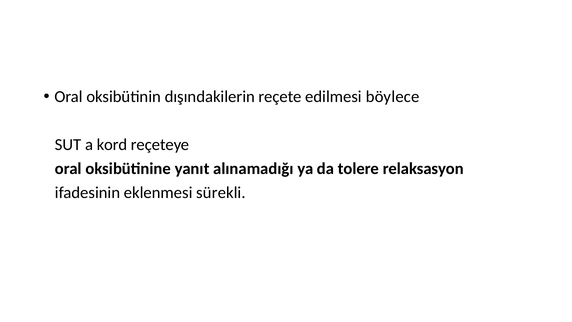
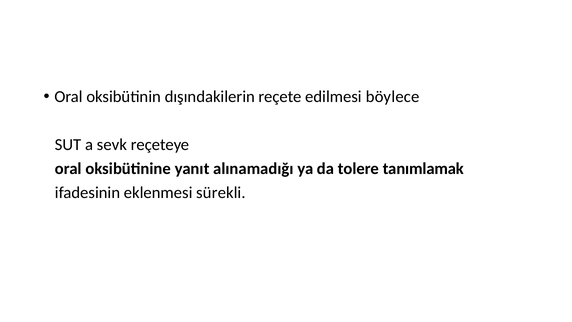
kord: kord -> sevk
relaksasyon: relaksasyon -> tanımlamak
